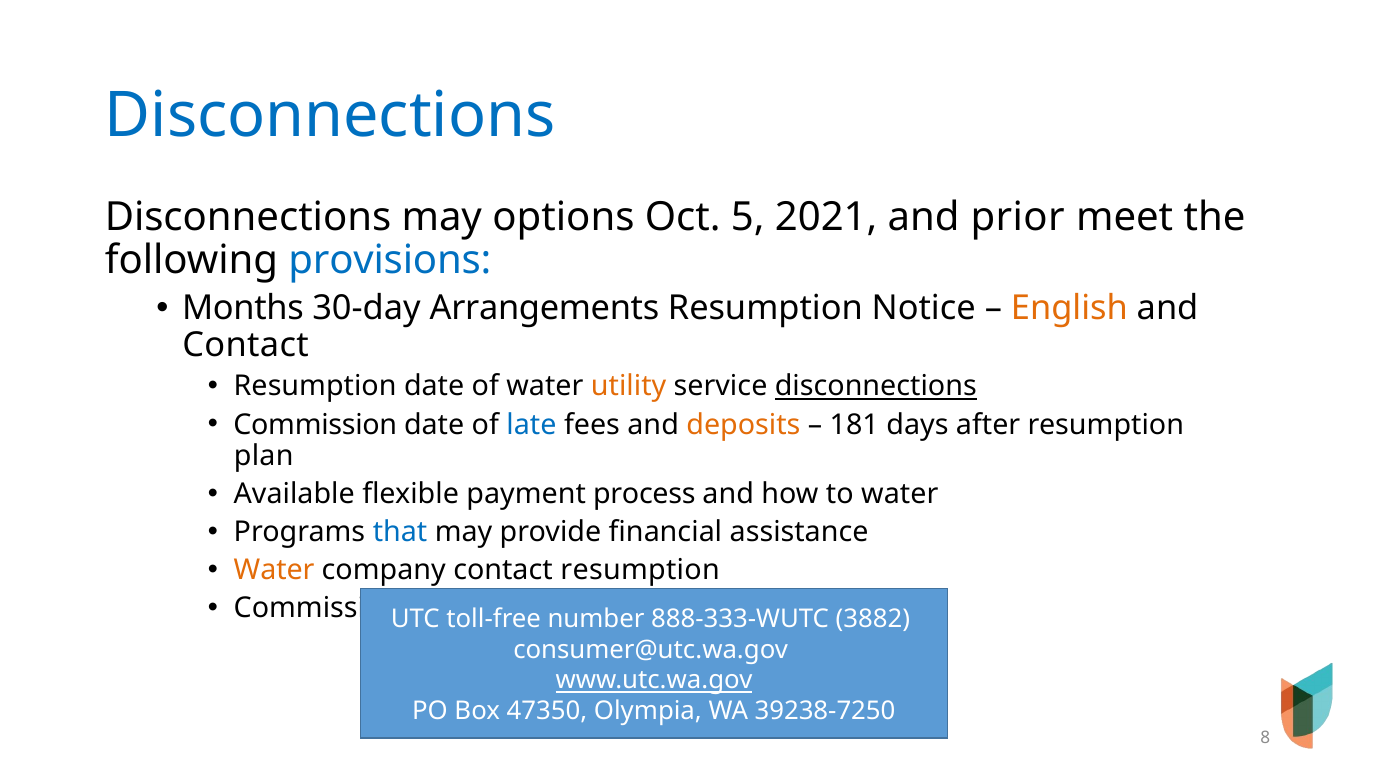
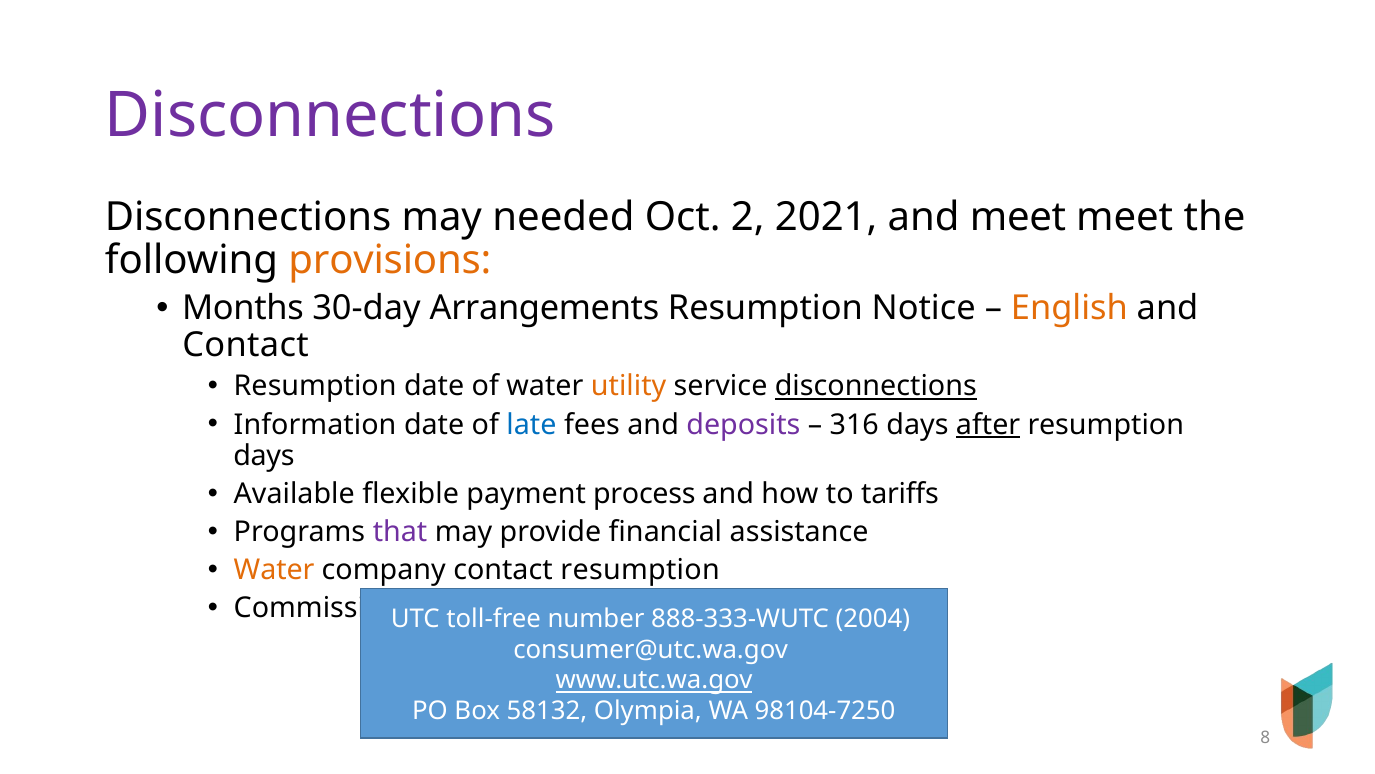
Disconnections at (330, 116) colour: blue -> purple
options: options -> needed
5: 5 -> 2
and prior: prior -> meet
provisions colour: blue -> orange
Commission at (315, 424): Commission -> Information
deposits colour: orange -> purple
181: 181 -> 316
after underline: none -> present
plan at (264, 455): plan -> days
to water: water -> tariffs
that colour: blue -> purple
3882: 3882 -> 2004
47350: 47350 -> 58132
39238-7250: 39238-7250 -> 98104-7250
